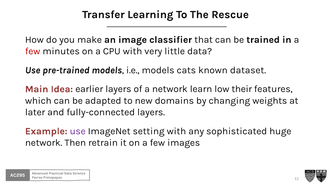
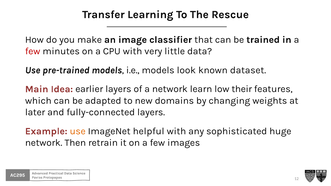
cats: cats -> look
use at (78, 131) colour: purple -> orange
setting: setting -> helpful
